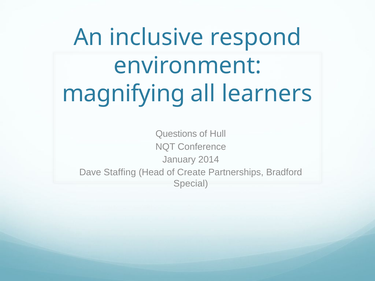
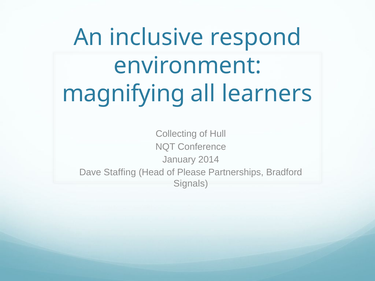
Questions: Questions -> Collecting
Create: Create -> Please
Special: Special -> Signals
